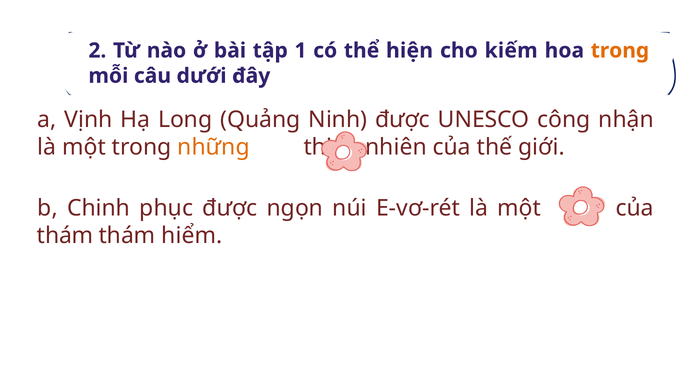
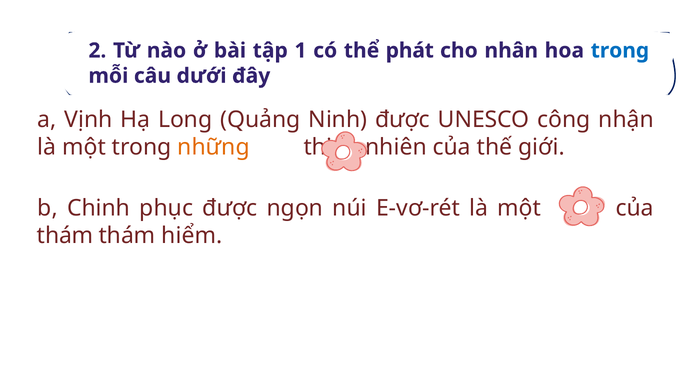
hiện: hiện -> phát
kiếm: kiếm -> nhân
trong at (620, 51) colour: orange -> blue
